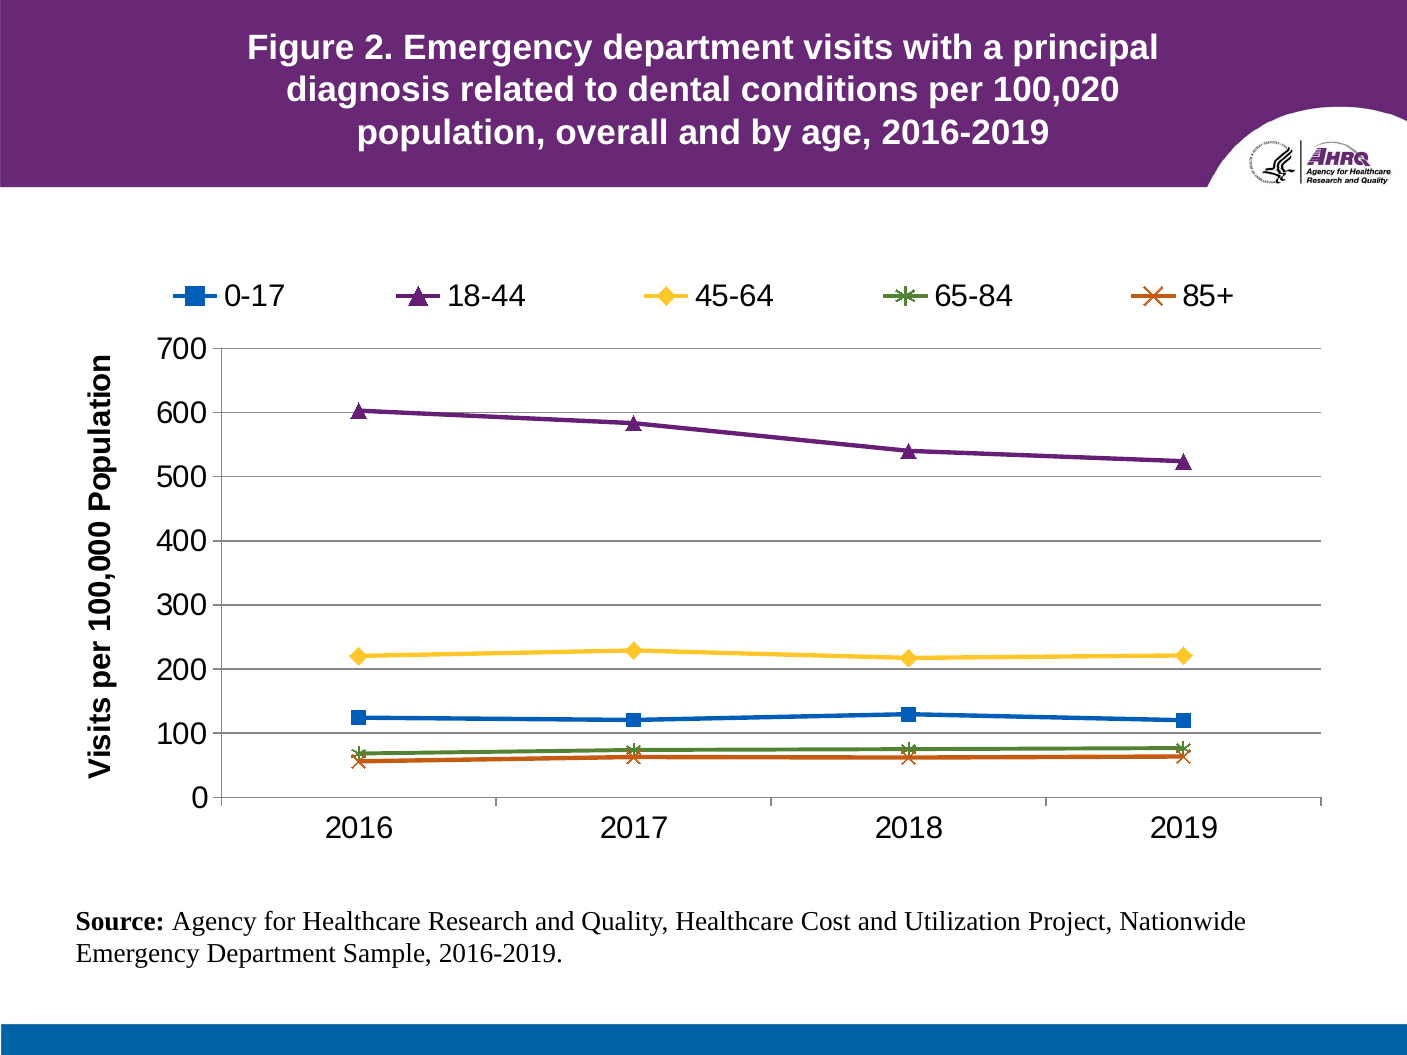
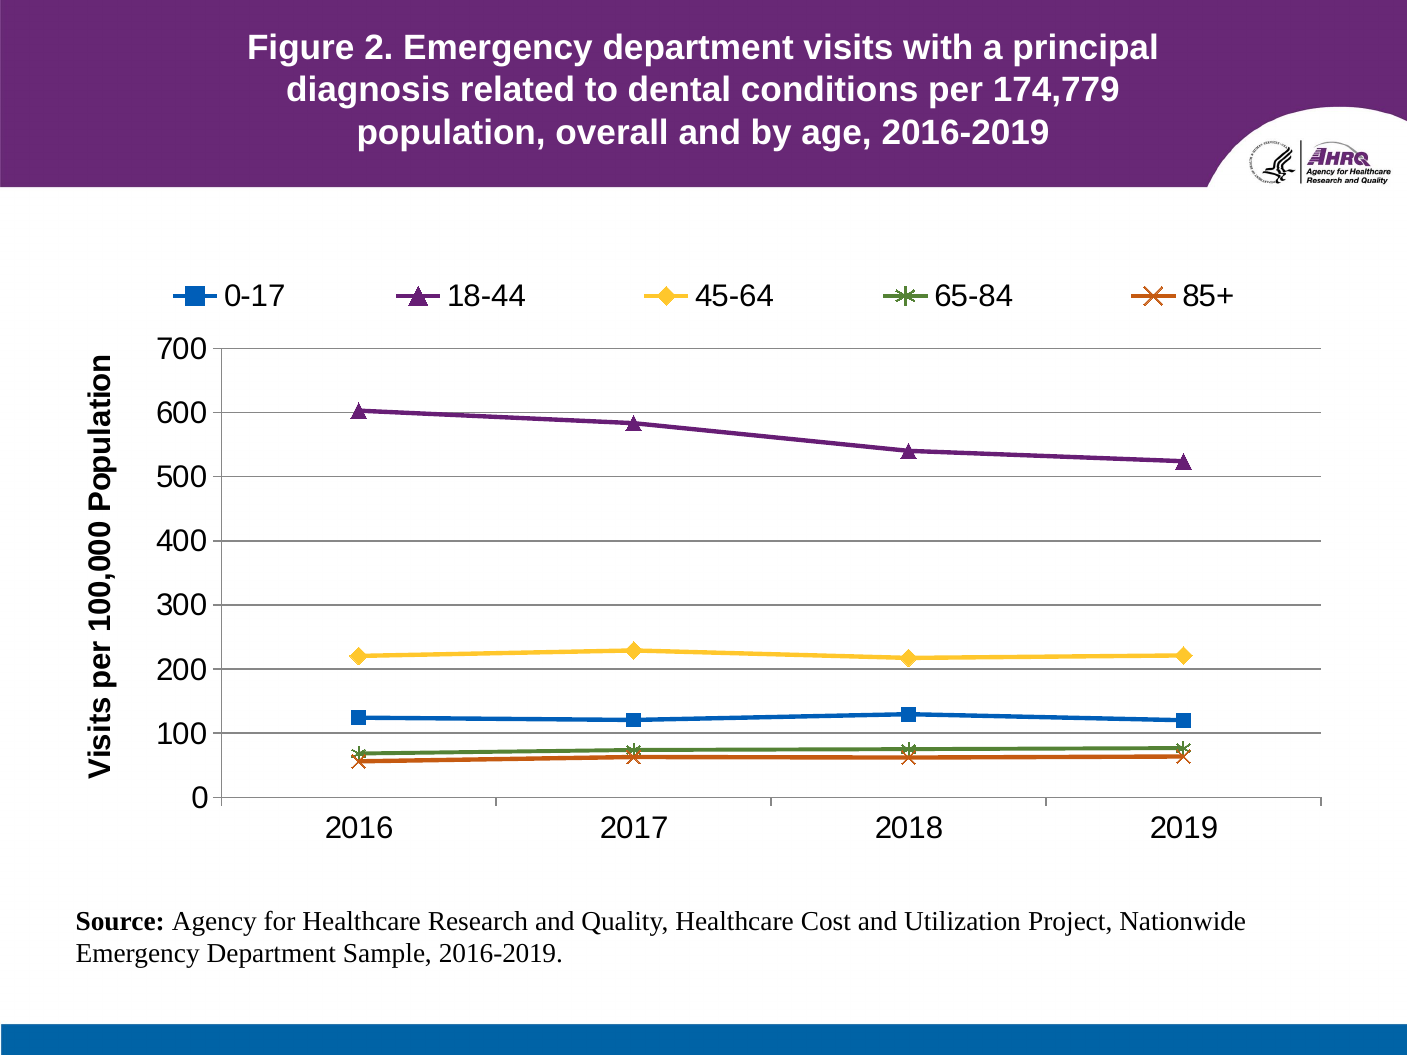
100,020: 100,020 -> 174,779
